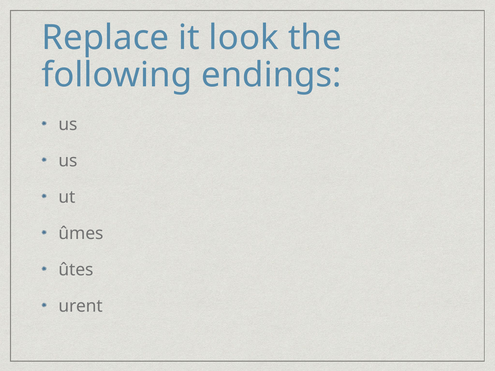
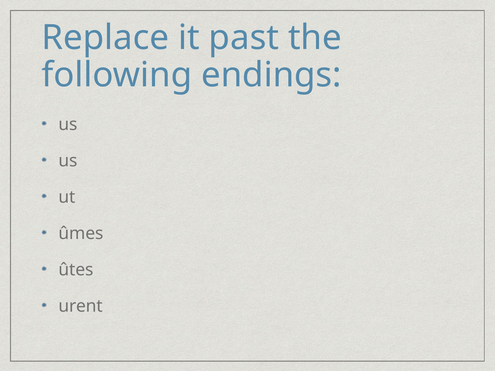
look: look -> past
